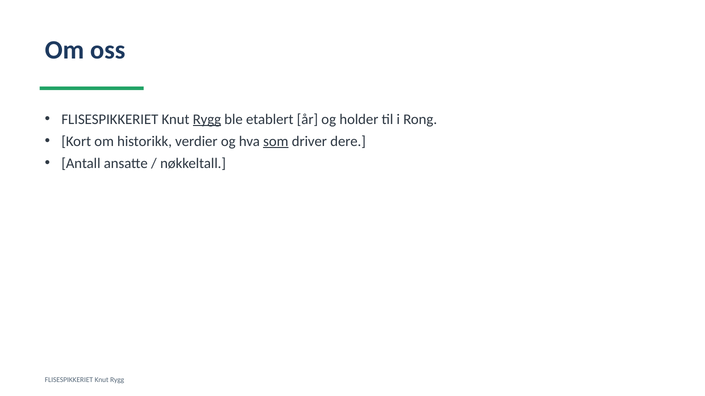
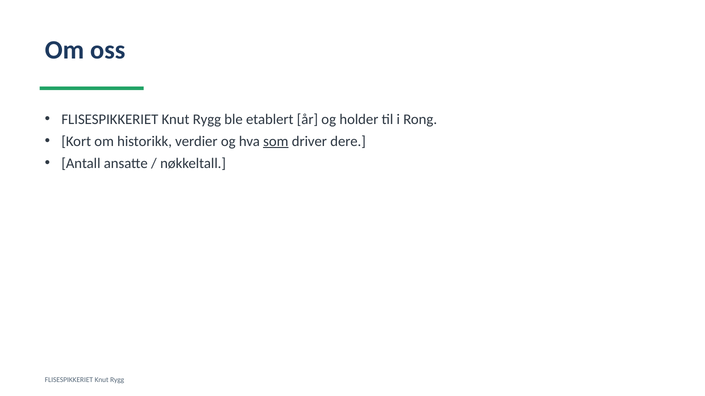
Rygg at (207, 119) underline: present -> none
